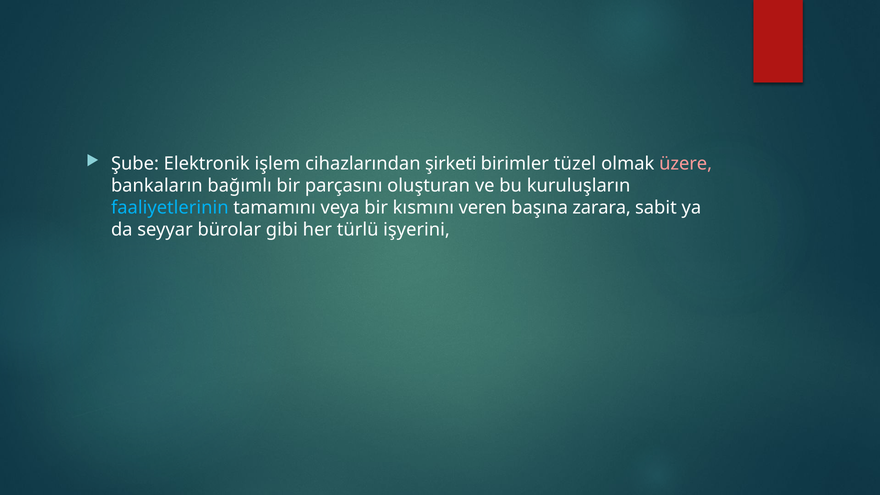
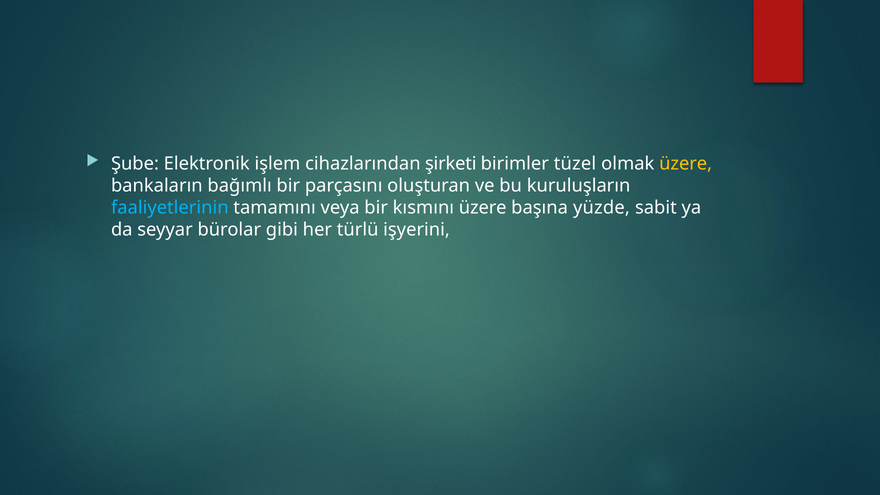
üzere at (686, 164) colour: pink -> yellow
kısmını veren: veren -> üzere
zarara: zarara -> yüzde
